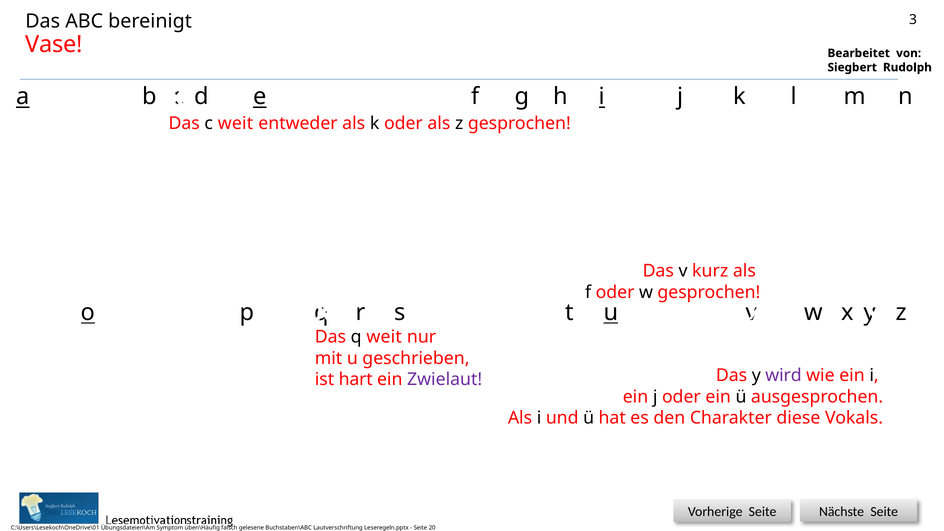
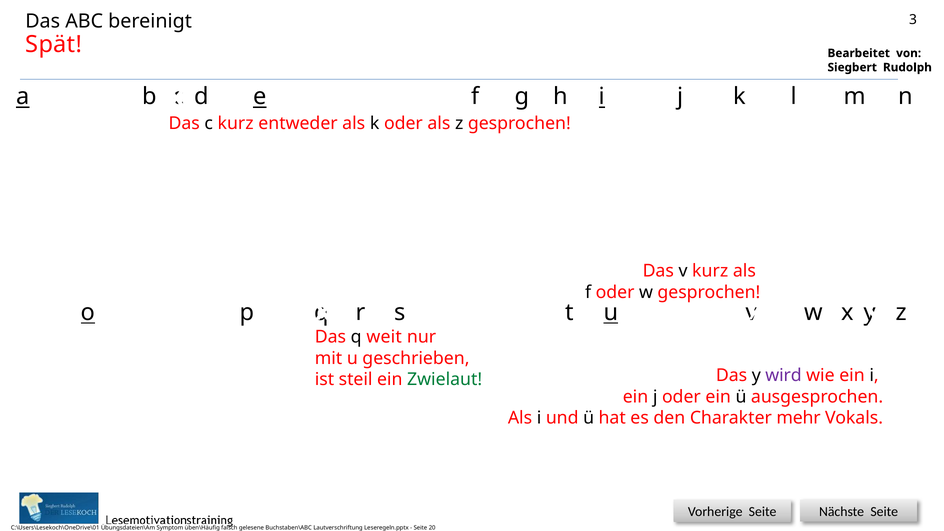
Vase: Vase -> Spät
c weit: weit -> kurz
hart: hart -> steil
Zwielaut colour: purple -> green
diese: diese -> mehr
